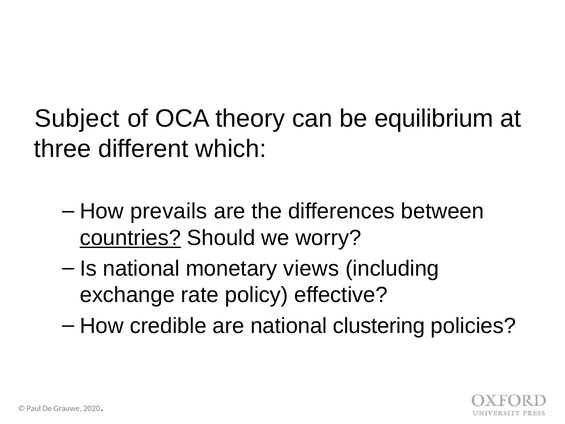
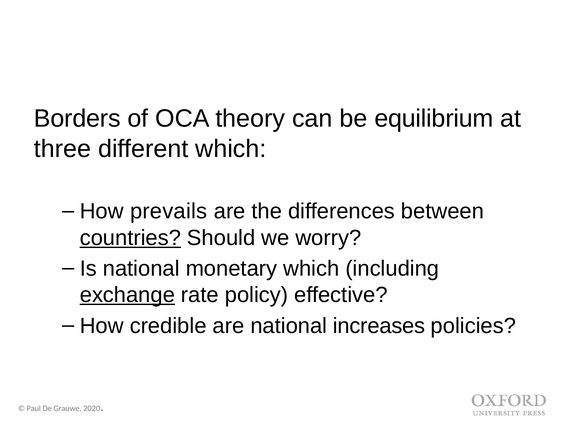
Subject: Subject -> Borders
monetary views: views -> which
exchange underline: none -> present
clustering: clustering -> increases
